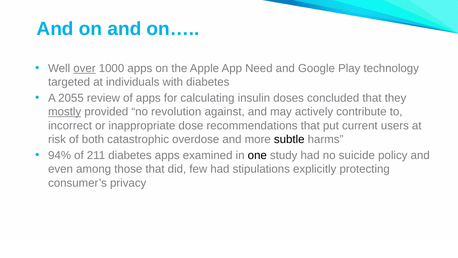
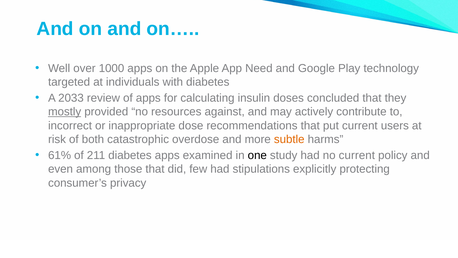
over underline: present -> none
2055: 2055 -> 2033
revolution: revolution -> resources
subtle colour: black -> orange
94%: 94% -> 61%
no suicide: suicide -> current
